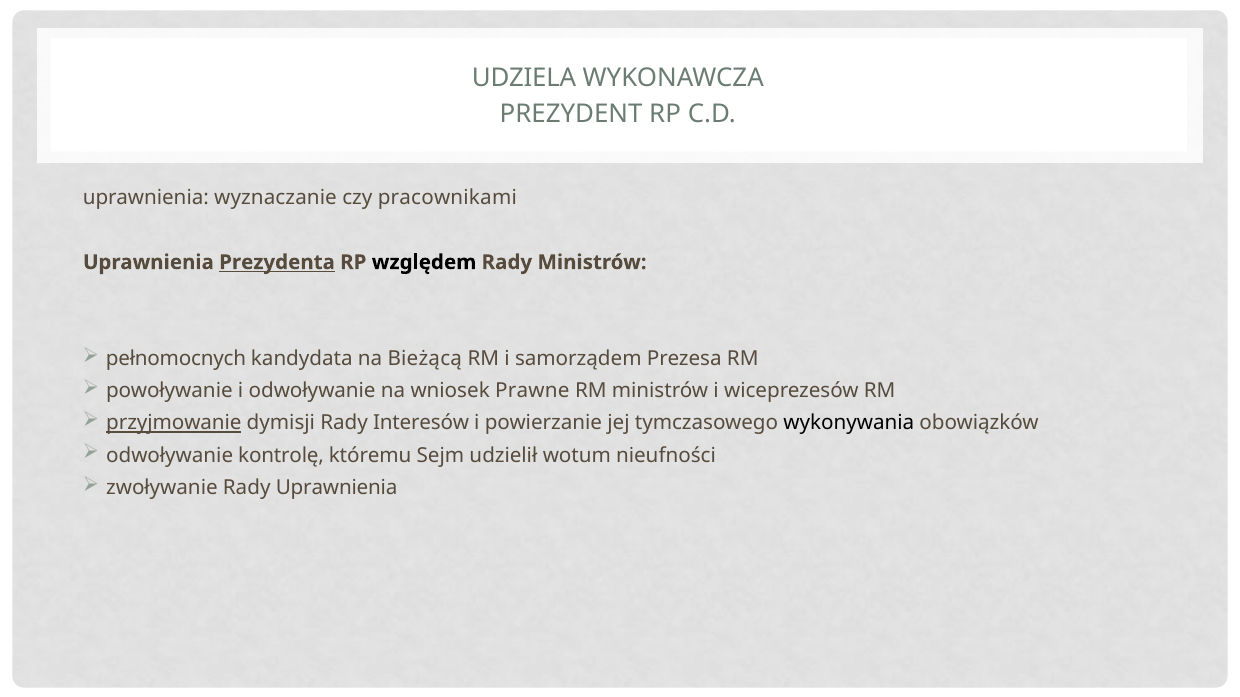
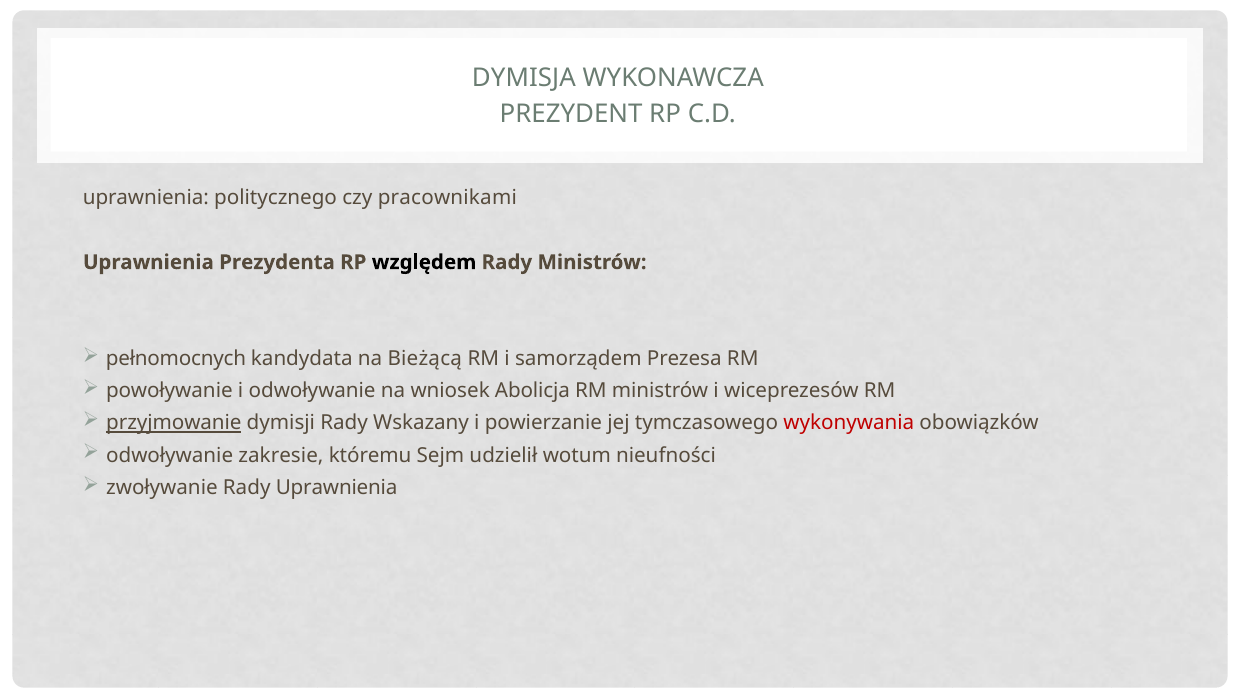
UDZIELA: UDZIELA -> DYMISJA
wyznaczanie: wyznaczanie -> politycznego
Prezydenta underline: present -> none
Prawne: Prawne -> Abolicja
Interesów: Interesów -> Wskazany
wykonywania colour: black -> red
kontrolę: kontrolę -> zakresie
